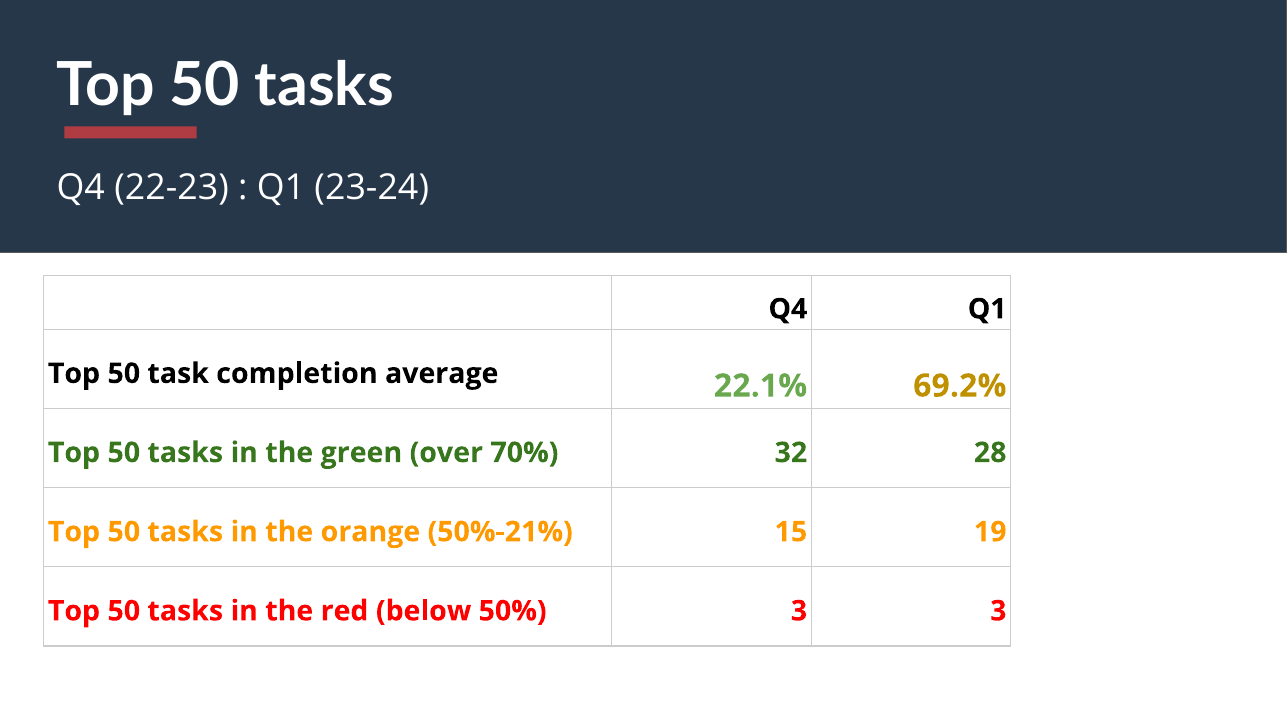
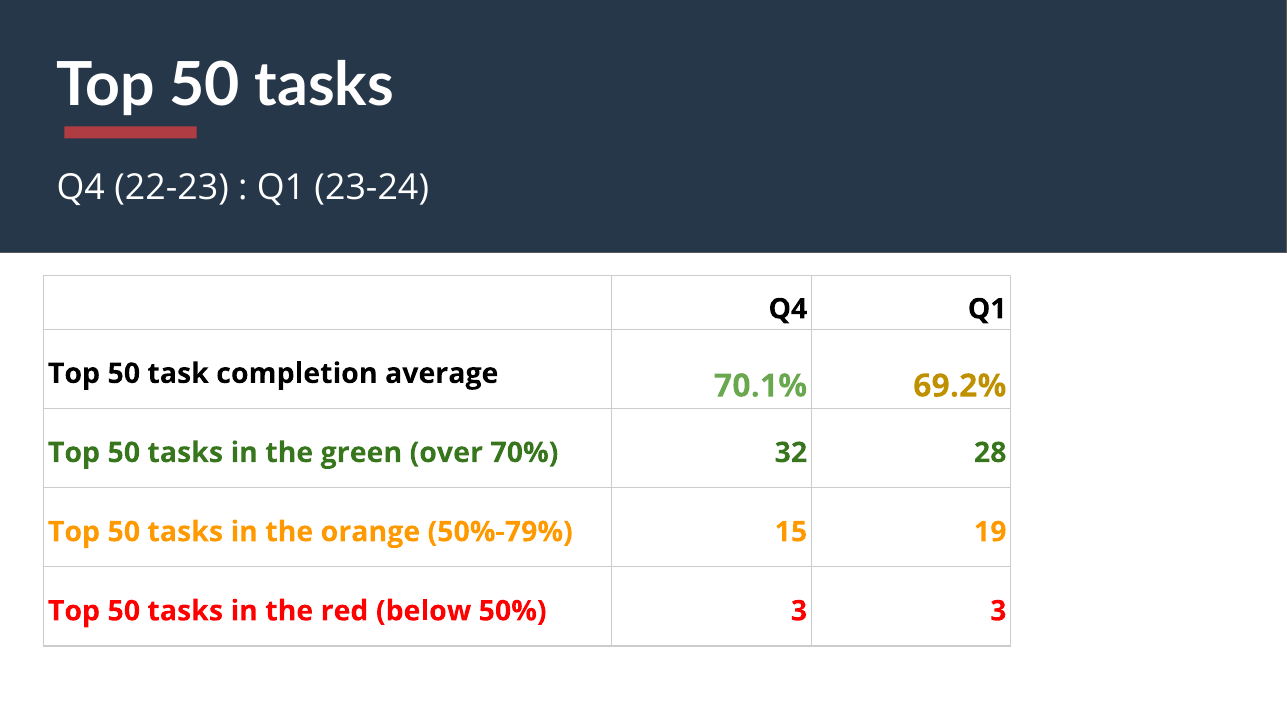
22.1%: 22.1% -> 70.1%
50%-21%: 50%-21% -> 50%-79%
